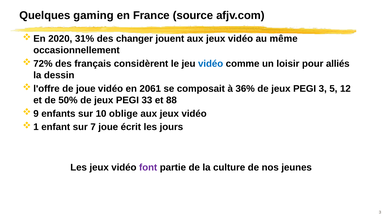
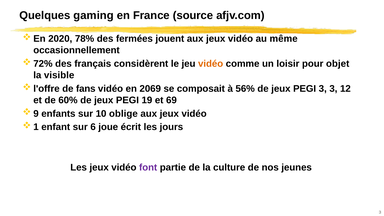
31%: 31% -> 78%
changer: changer -> fermées
vidéo at (211, 64) colour: blue -> orange
alliés: alliés -> objet
dessin: dessin -> visible
de joue: joue -> fans
2061: 2061 -> 2069
36%: 36% -> 56%
3 5: 5 -> 3
50%: 50% -> 60%
33: 33 -> 19
88: 88 -> 69
7: 7 -> 6
